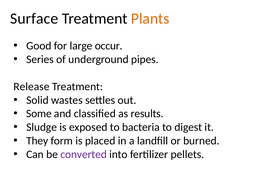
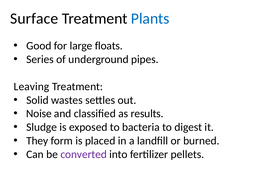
Plants colour: orange -> blue
occur: occur -> floats
Release: Release -> Leaving
Some: Some -> Noise
